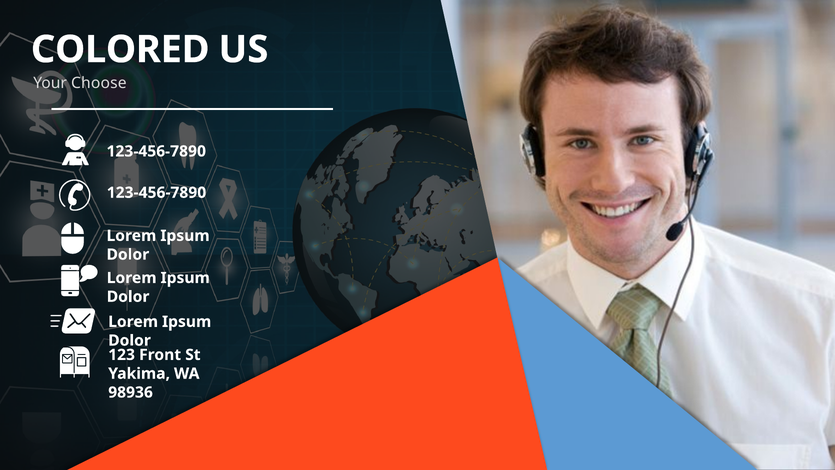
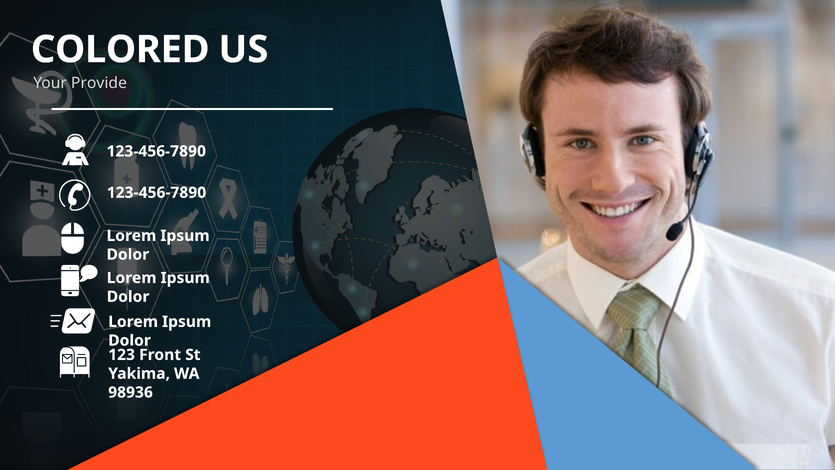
Choose: Choose -> Provide
